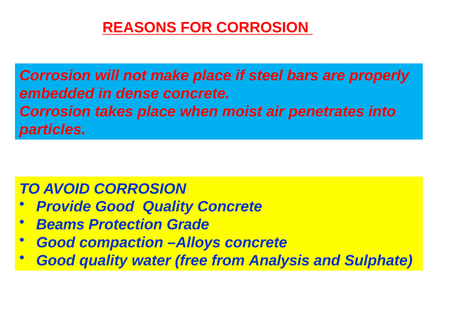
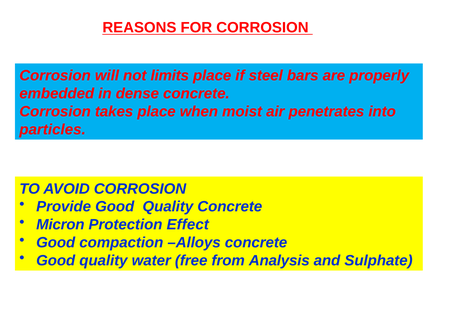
make: make -> limits
Beams: Beams -> Micron
Grade: Grade -> Effect
